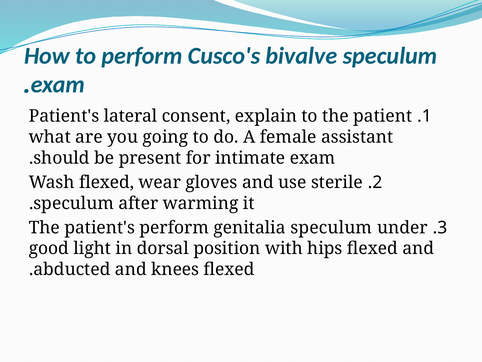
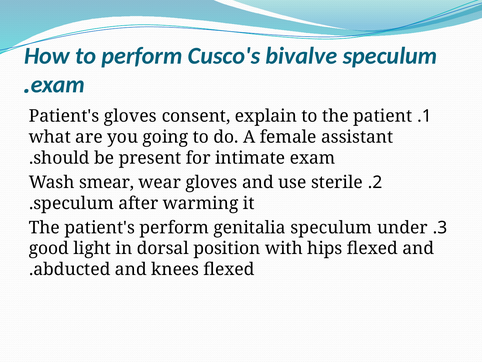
Patient's lateral: lateral -> gloves
Wash flexed: flexed -> smear
